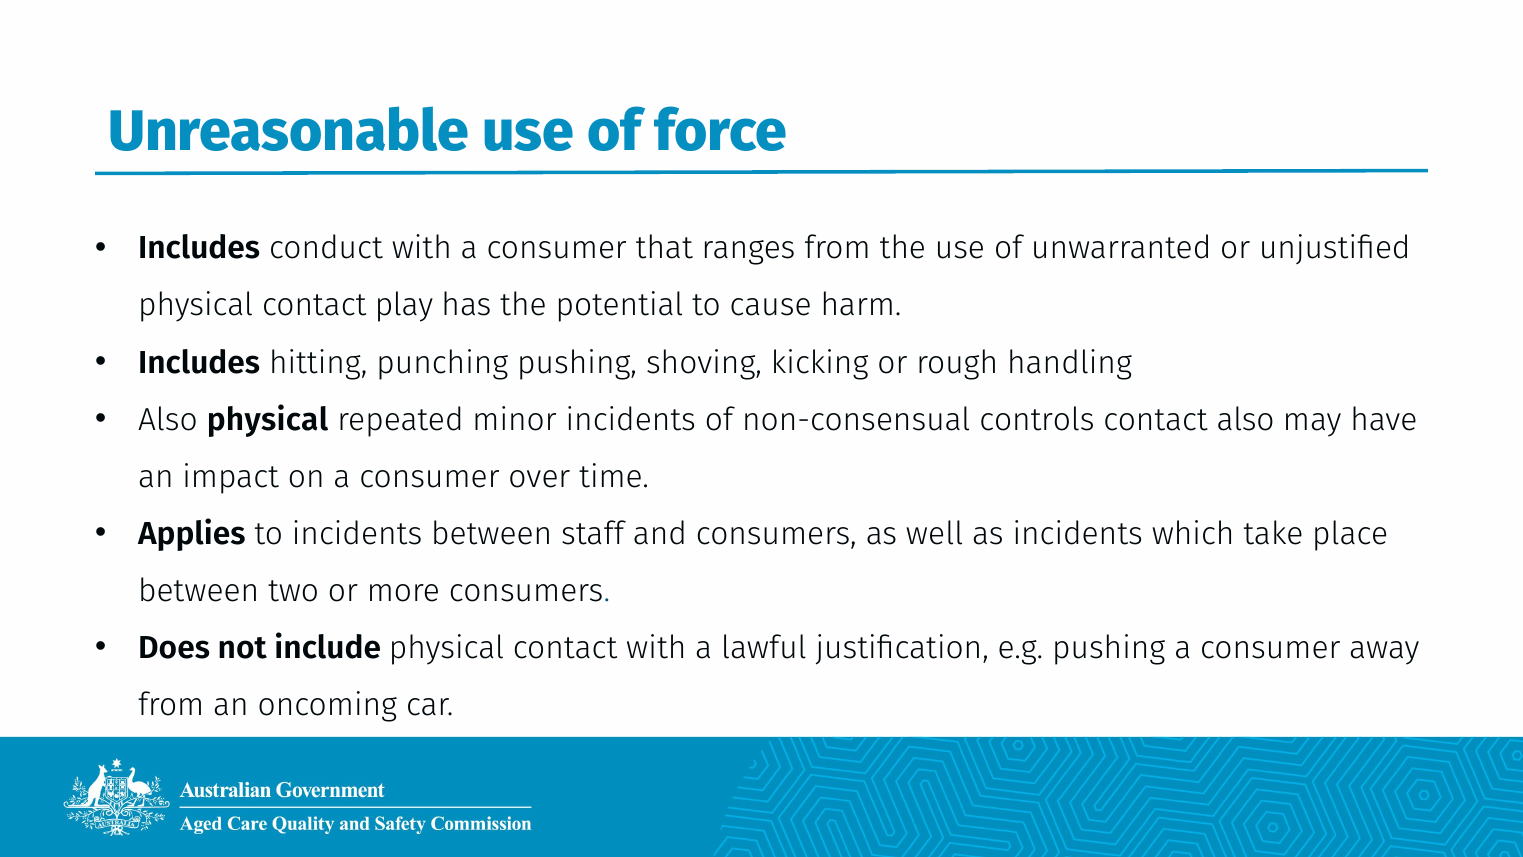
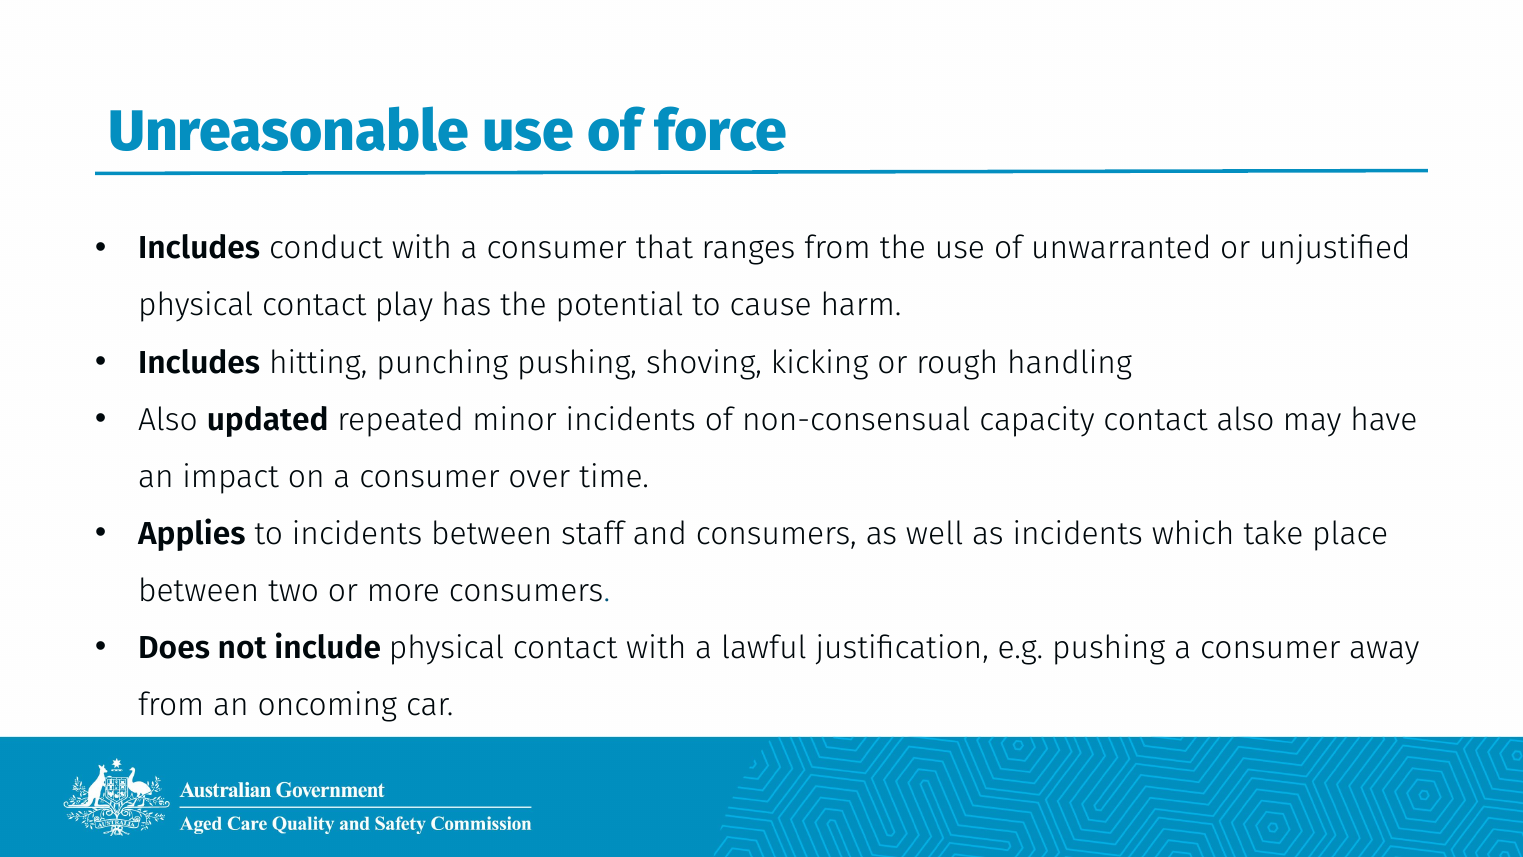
Also physical: physical -> updated
controls: controls -> capacity
